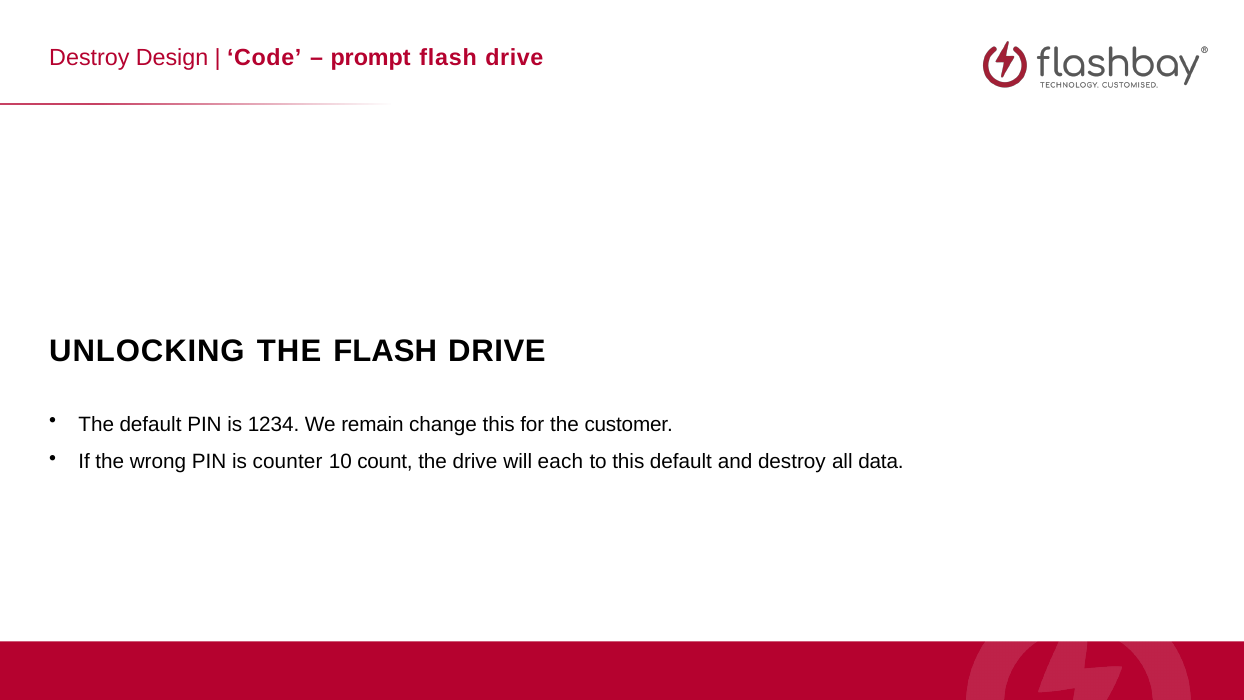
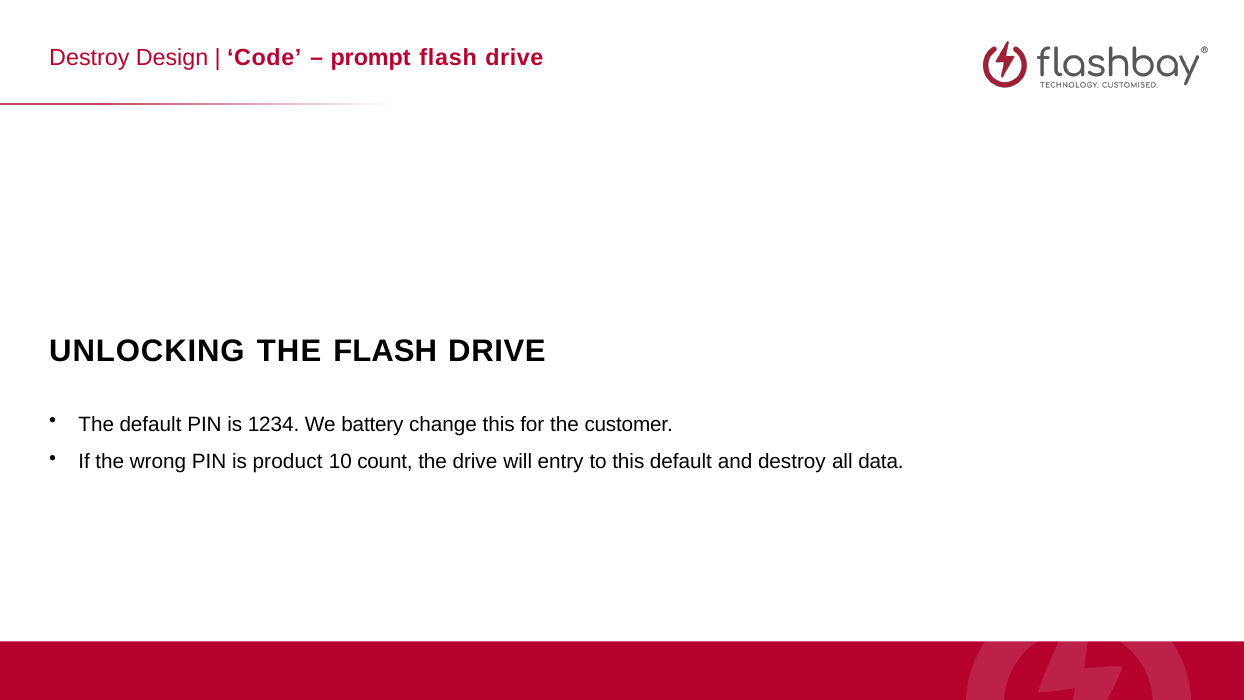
remain: remain -> battery
counter: counter -> product
each: each -> entry
